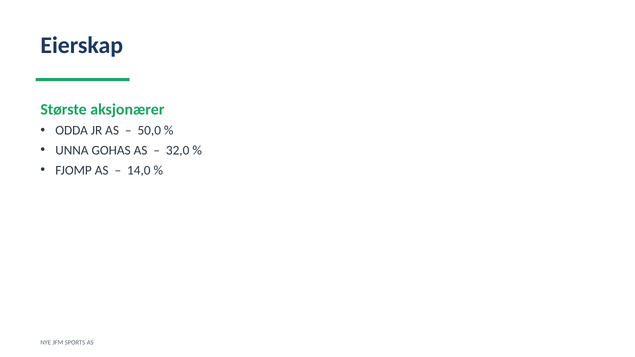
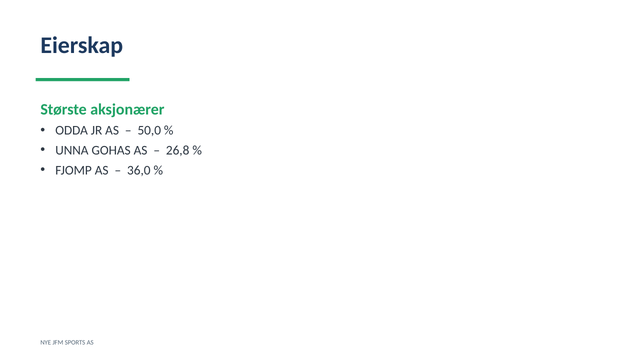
32,0: 32,0 -> 26,8
14,0: 14,0 -> 36,0
